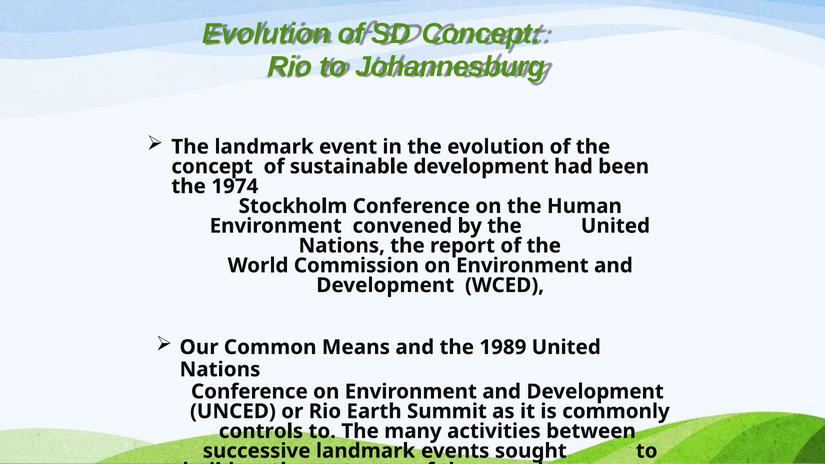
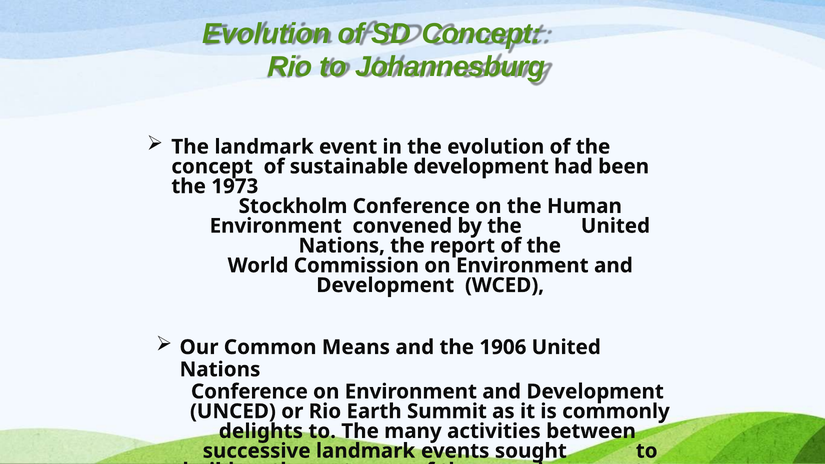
1974: 1974 -> 1973
1989: 1989 -> 1906
controls: controls -> delights
